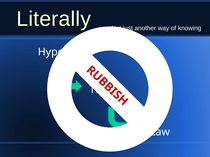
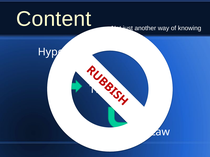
Literally: Literally -> Content
